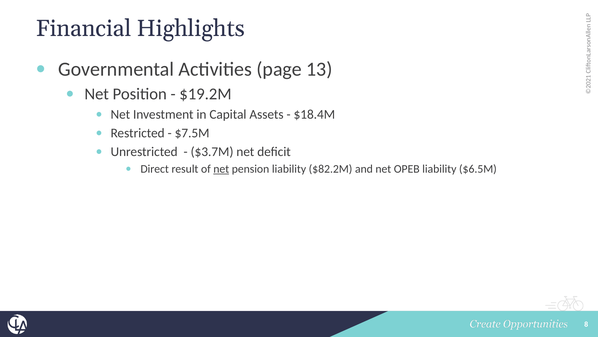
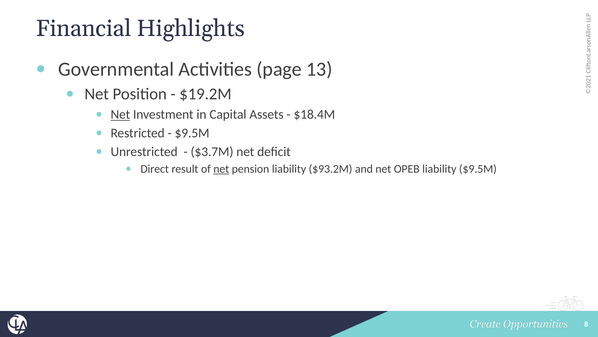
Net at (120, 114) underline: none -> present
$7.5M at (192, 133): $7.5M -> $9.5M
$82.2M: $82.2M -> $93.2M
liability $6.5M: $6.5M -> $9.5M
